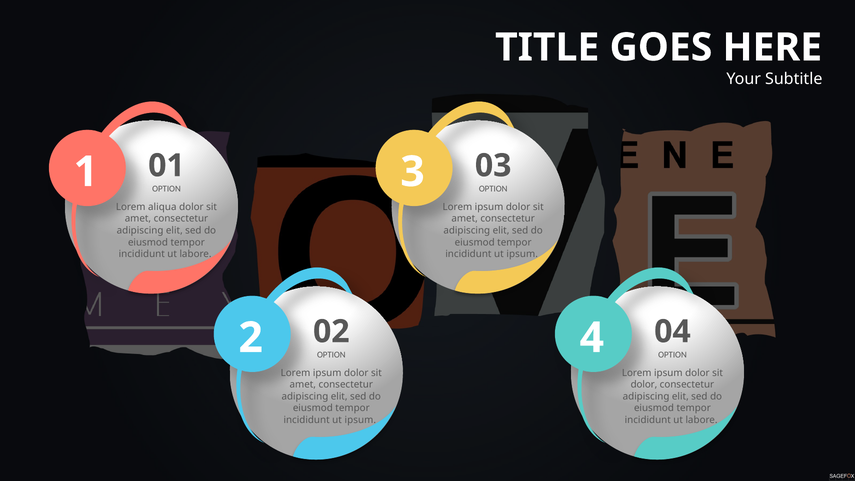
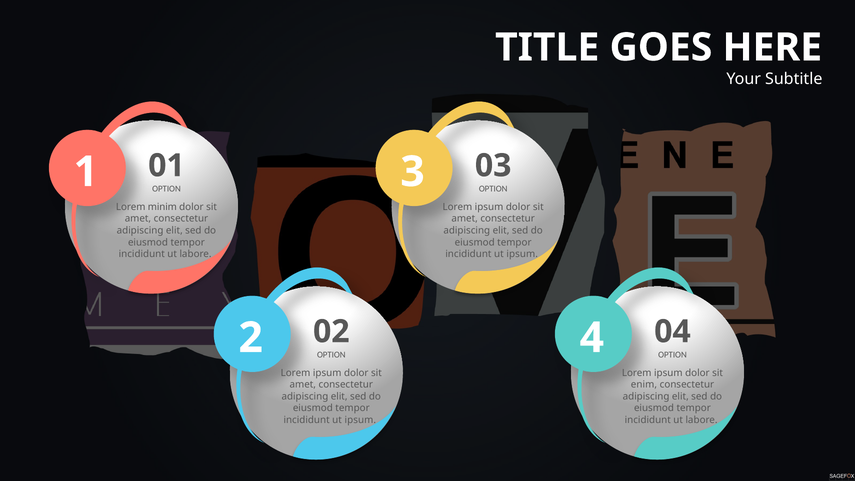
aliqua: aliqua -> minim
dolor at (644, 385): dolor -> enim
